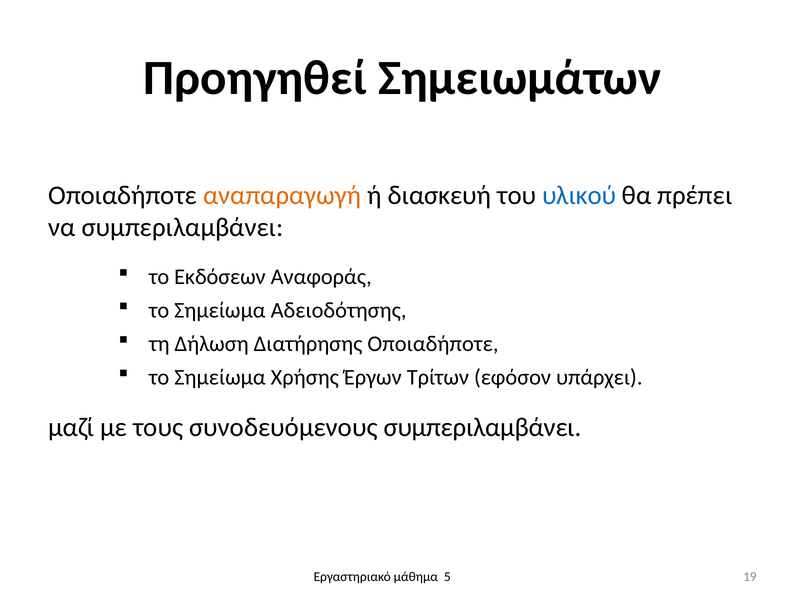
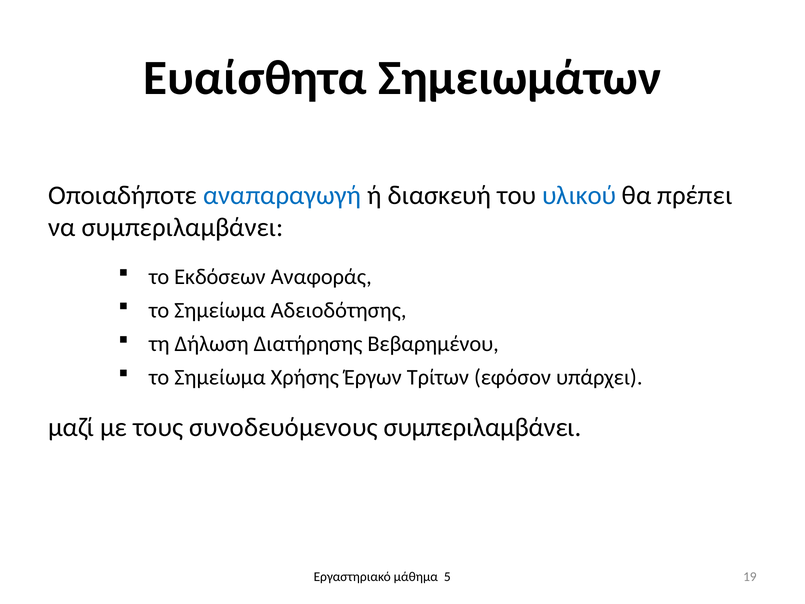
Προηγηθεί: Προηγηθεί -> Ευαίσθητα
αναπαραγωγή colour: orange -> blue
Διατήρησης Οποιαδήποτε: Οποιαδήποτε -> Βεβαρημένου
